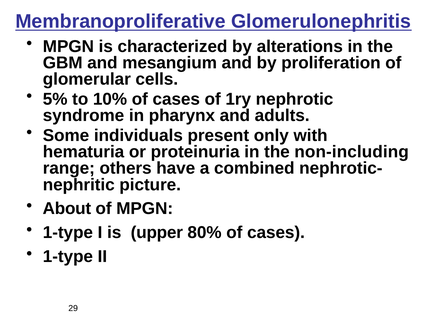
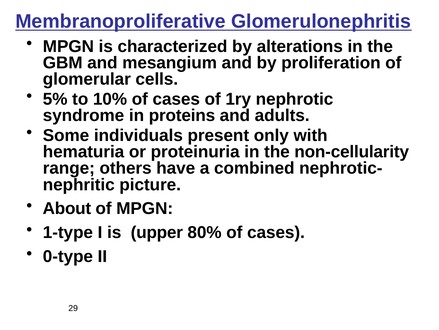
pharynx: pharynx -> proteins
non-including: non-including -> non-cellularity
1-type at (68, 256): 1-type -> 0-type
